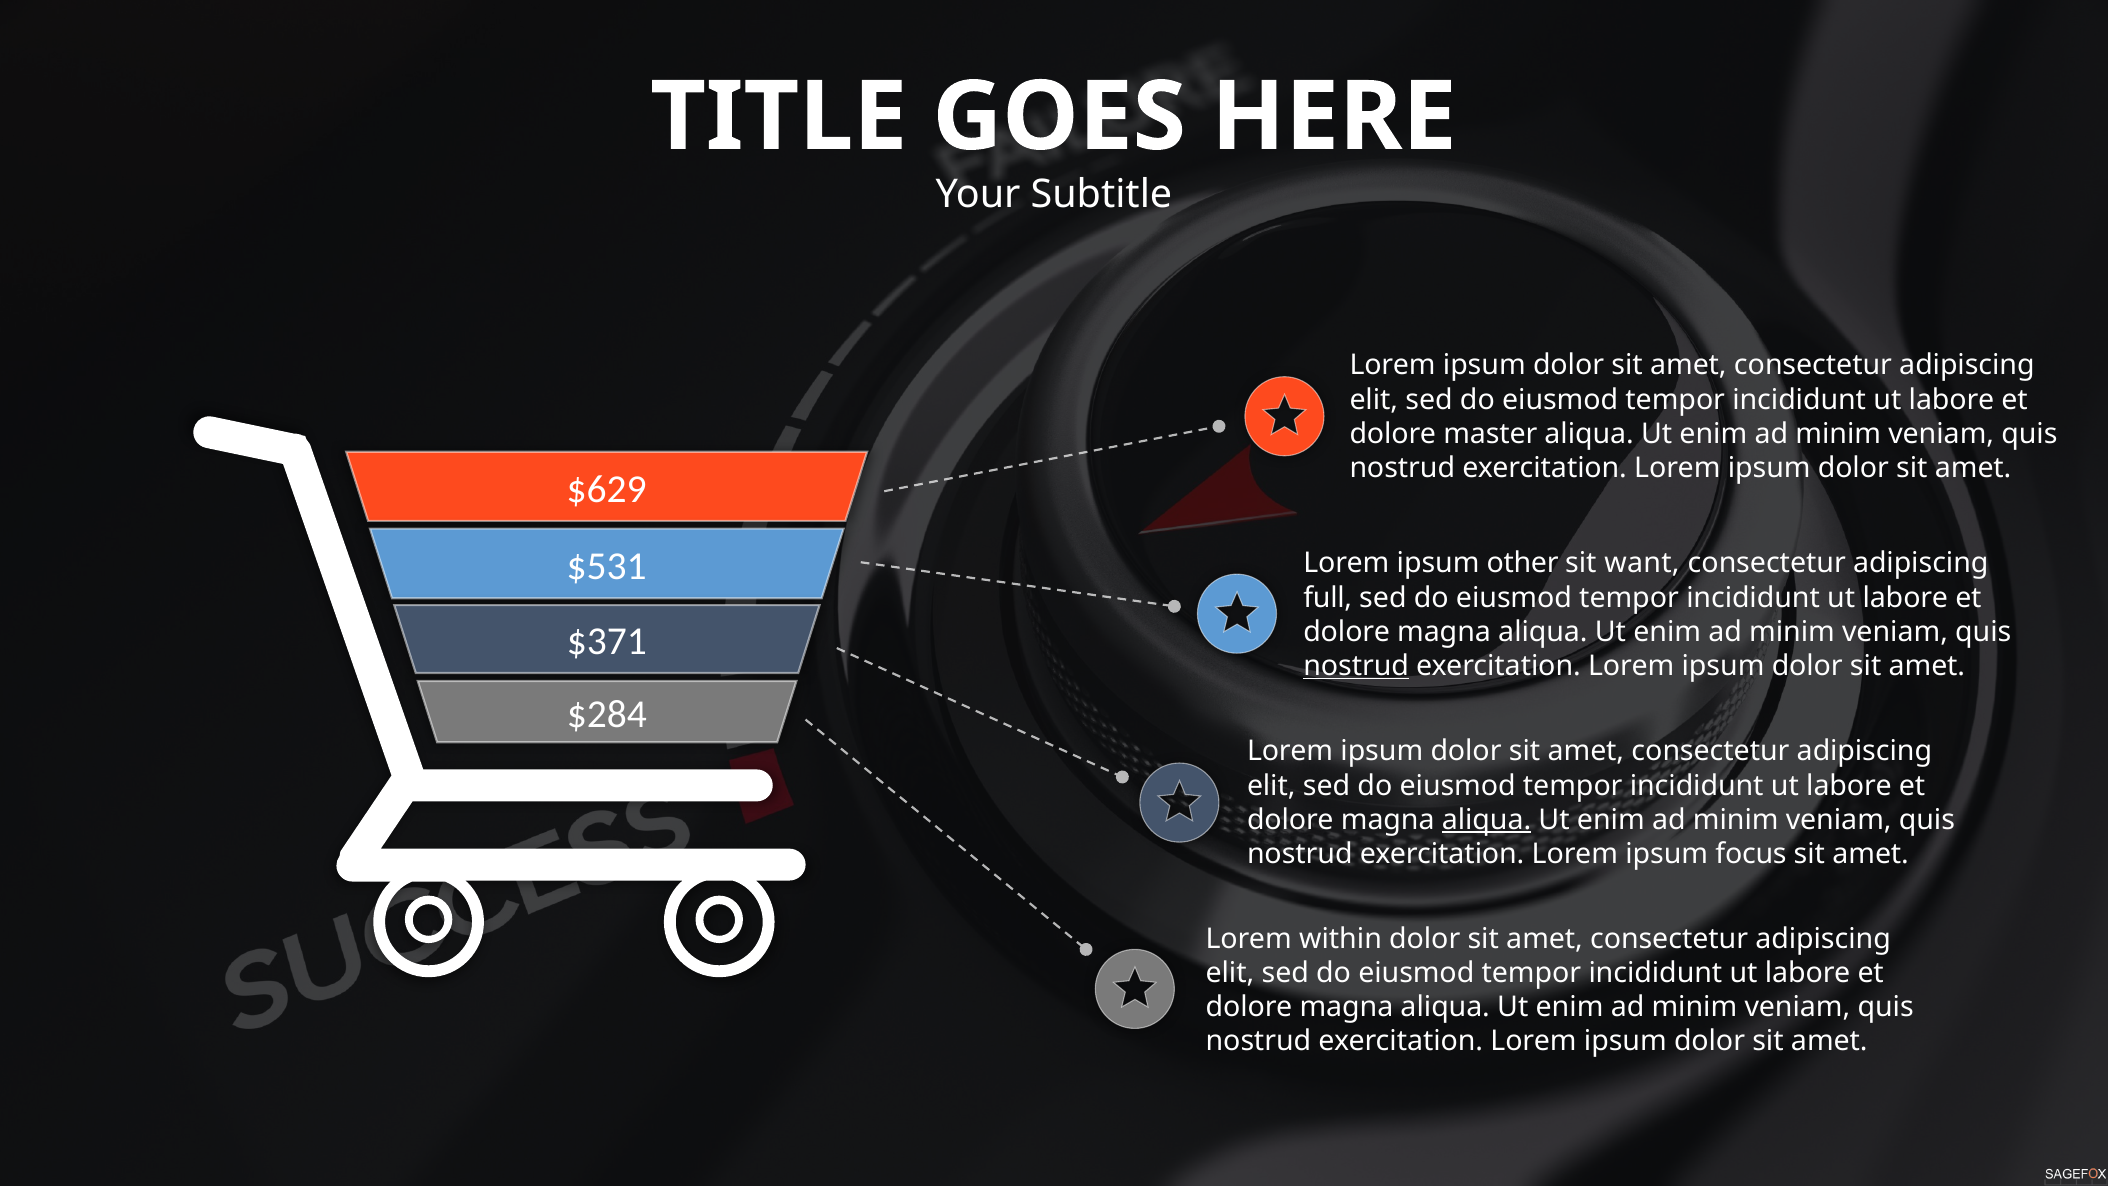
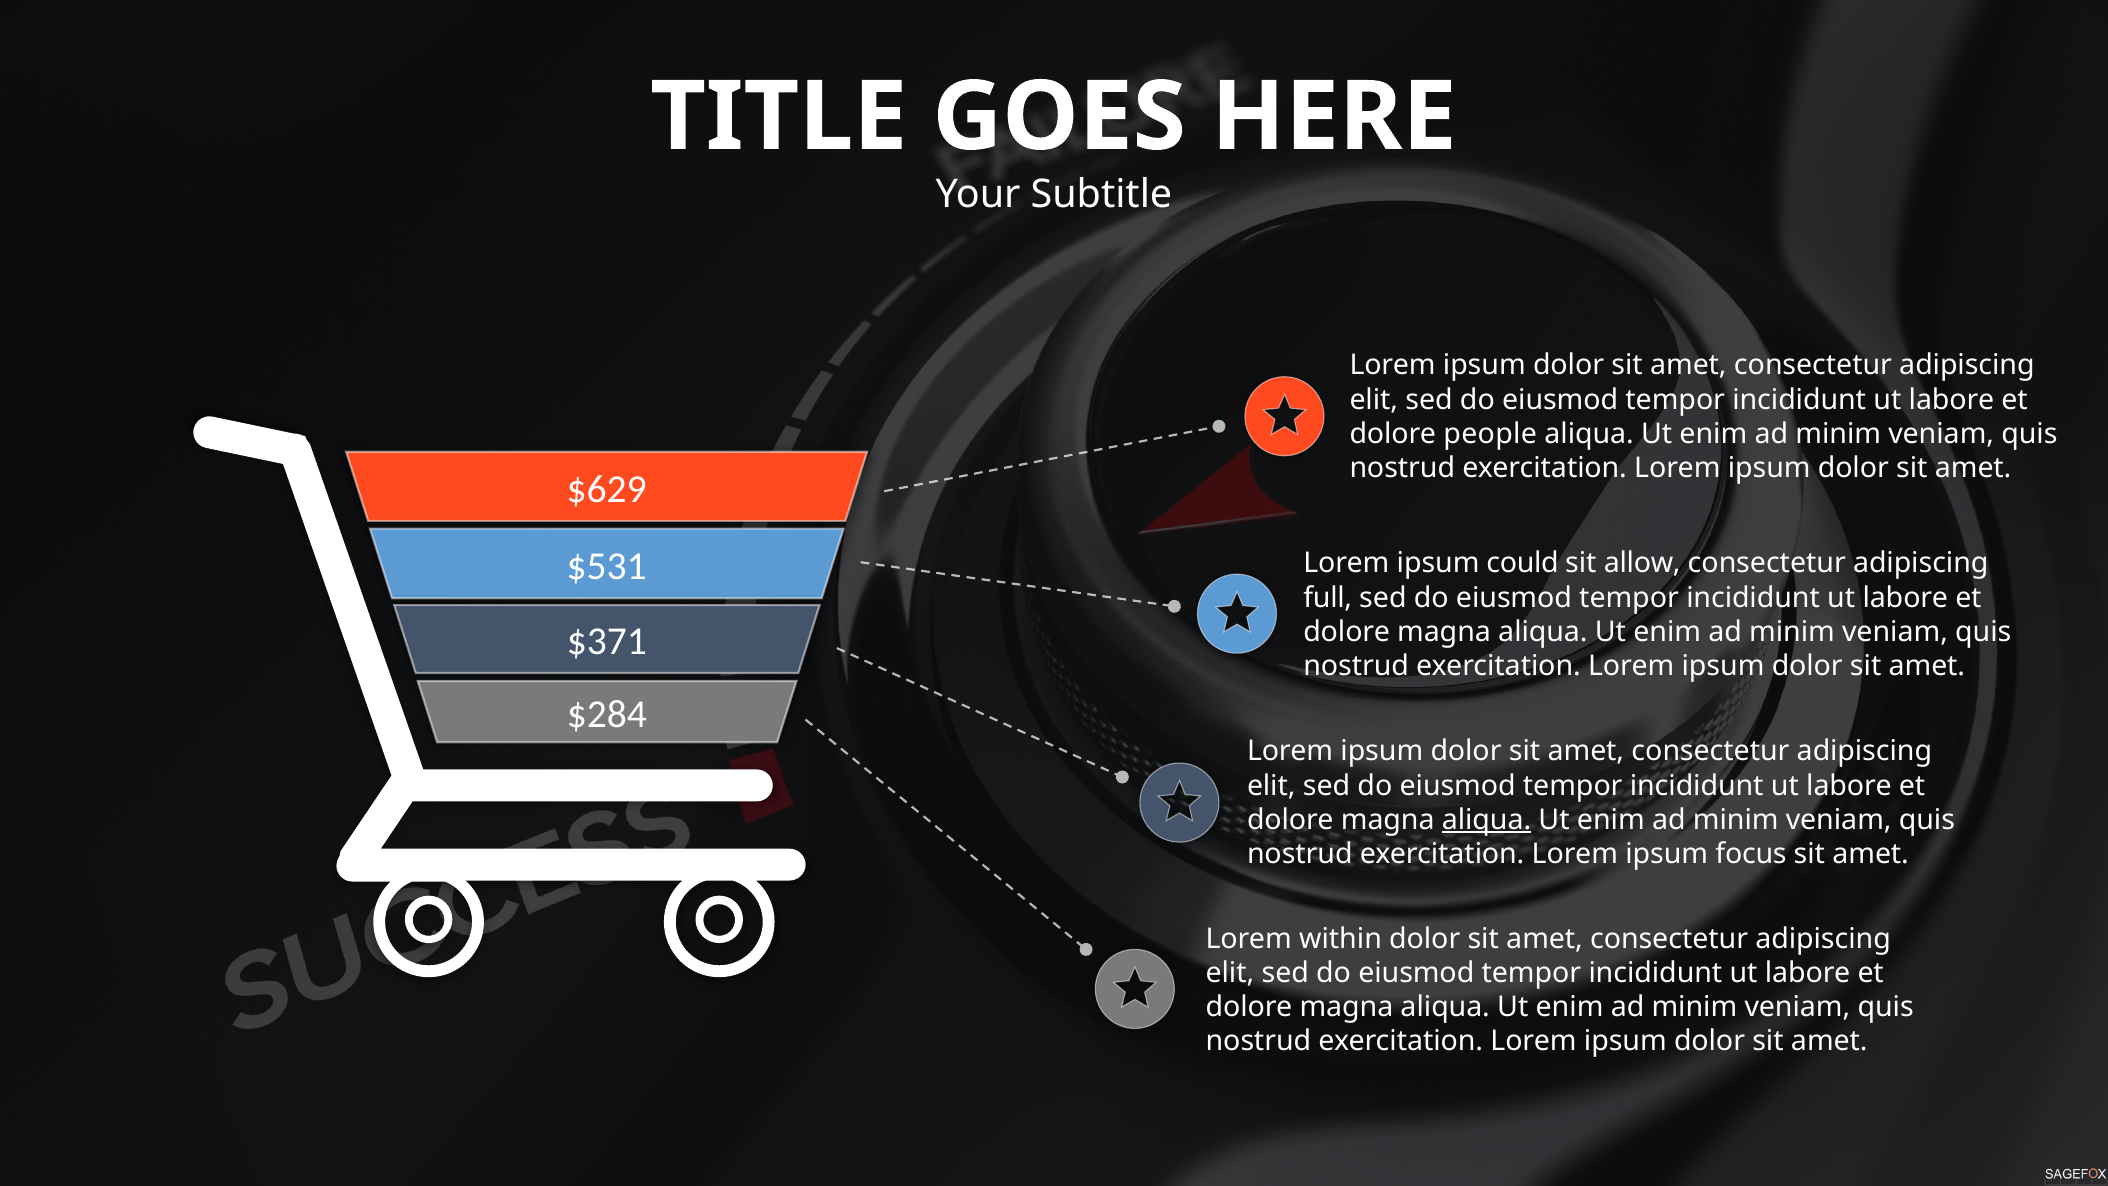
master: master -> people
other: other -> could
want: want -> allow
nostrud at (1356, 666) underline: present -> none
